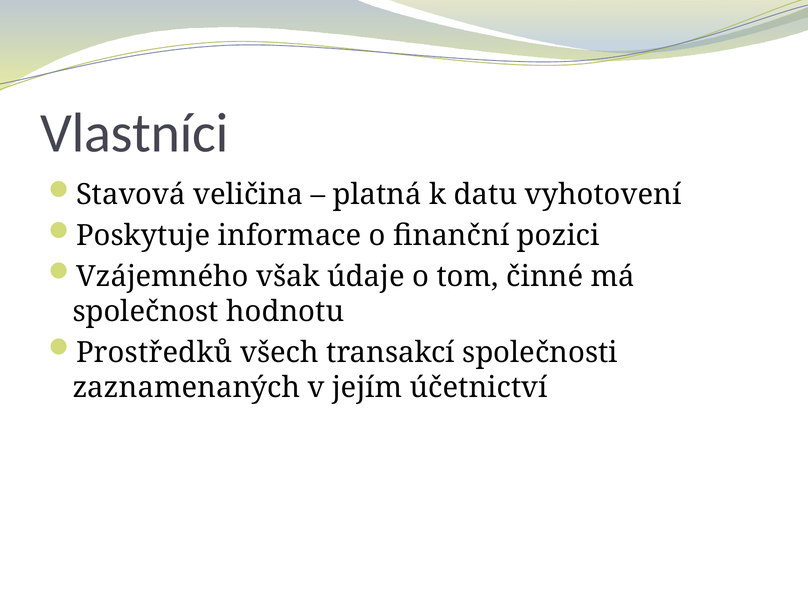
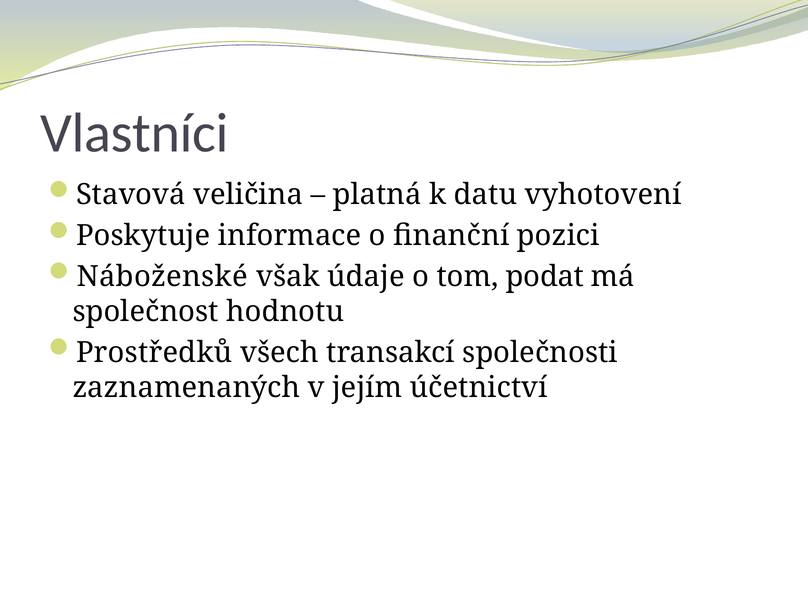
Vzájemného: Vzájemného -> Náboženské
činné: činné -> podat
